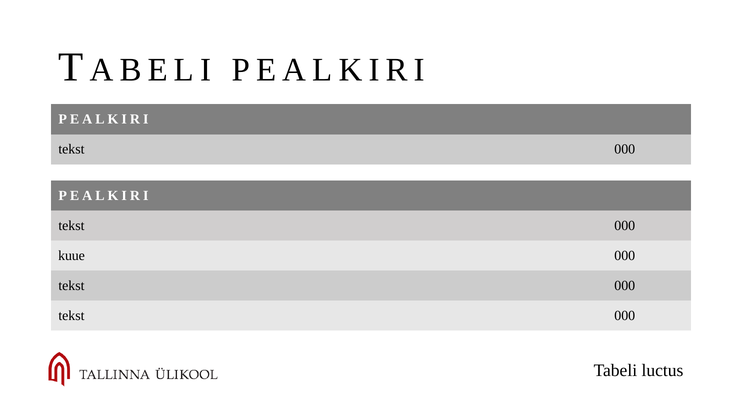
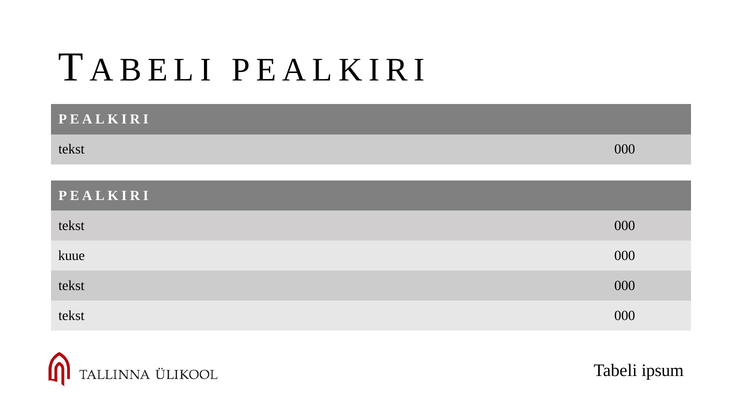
luctus: luctus -> ipsum
